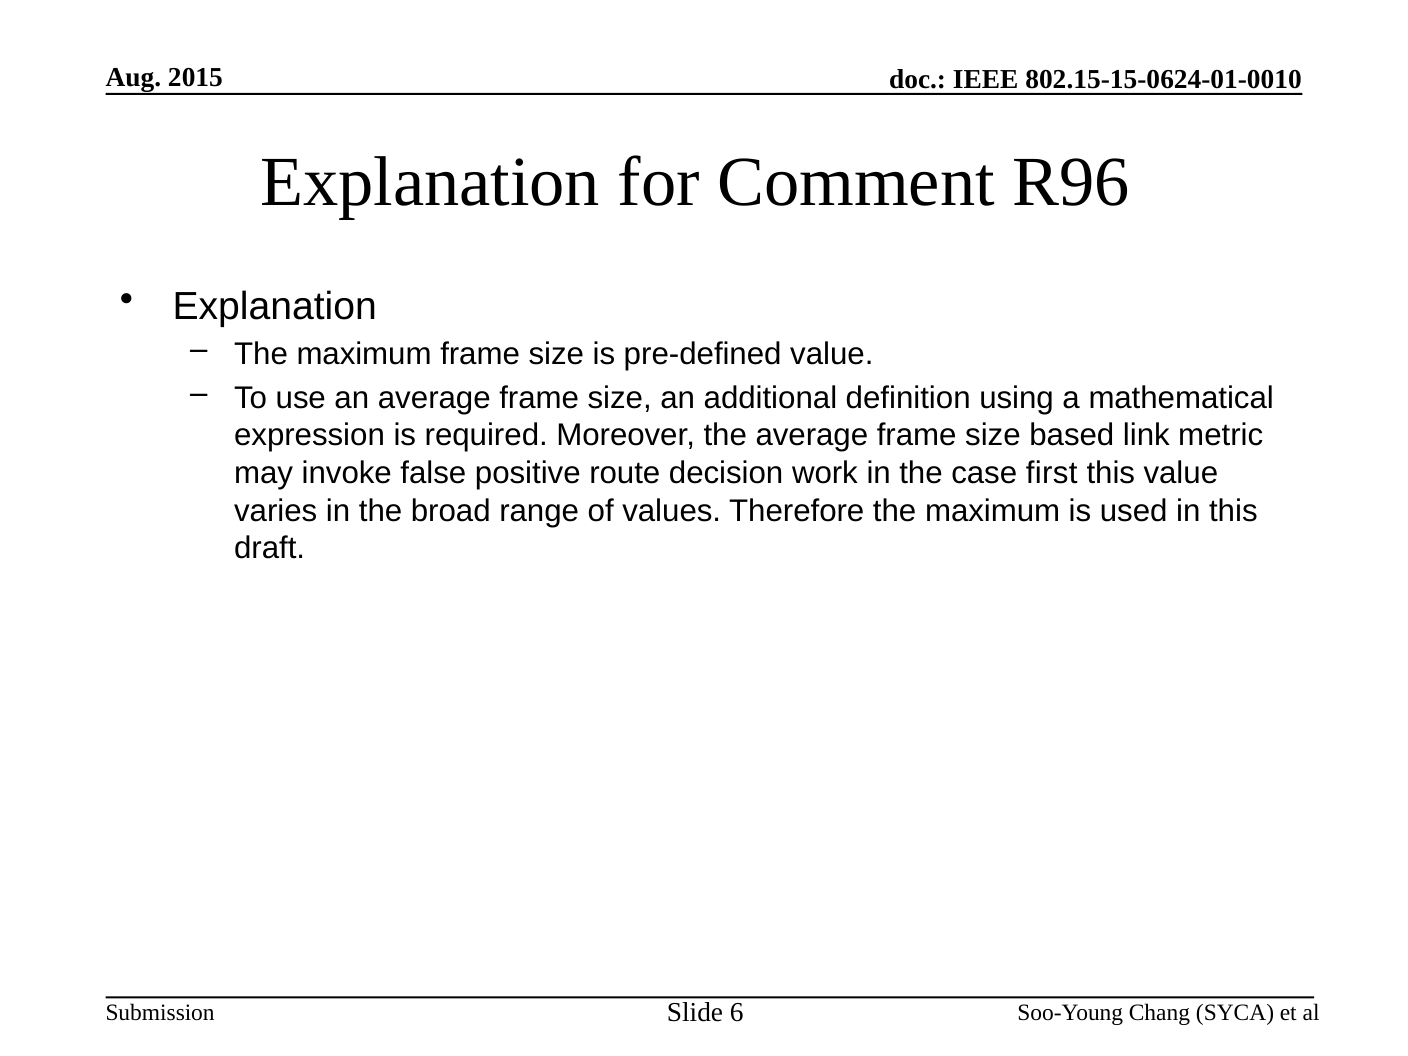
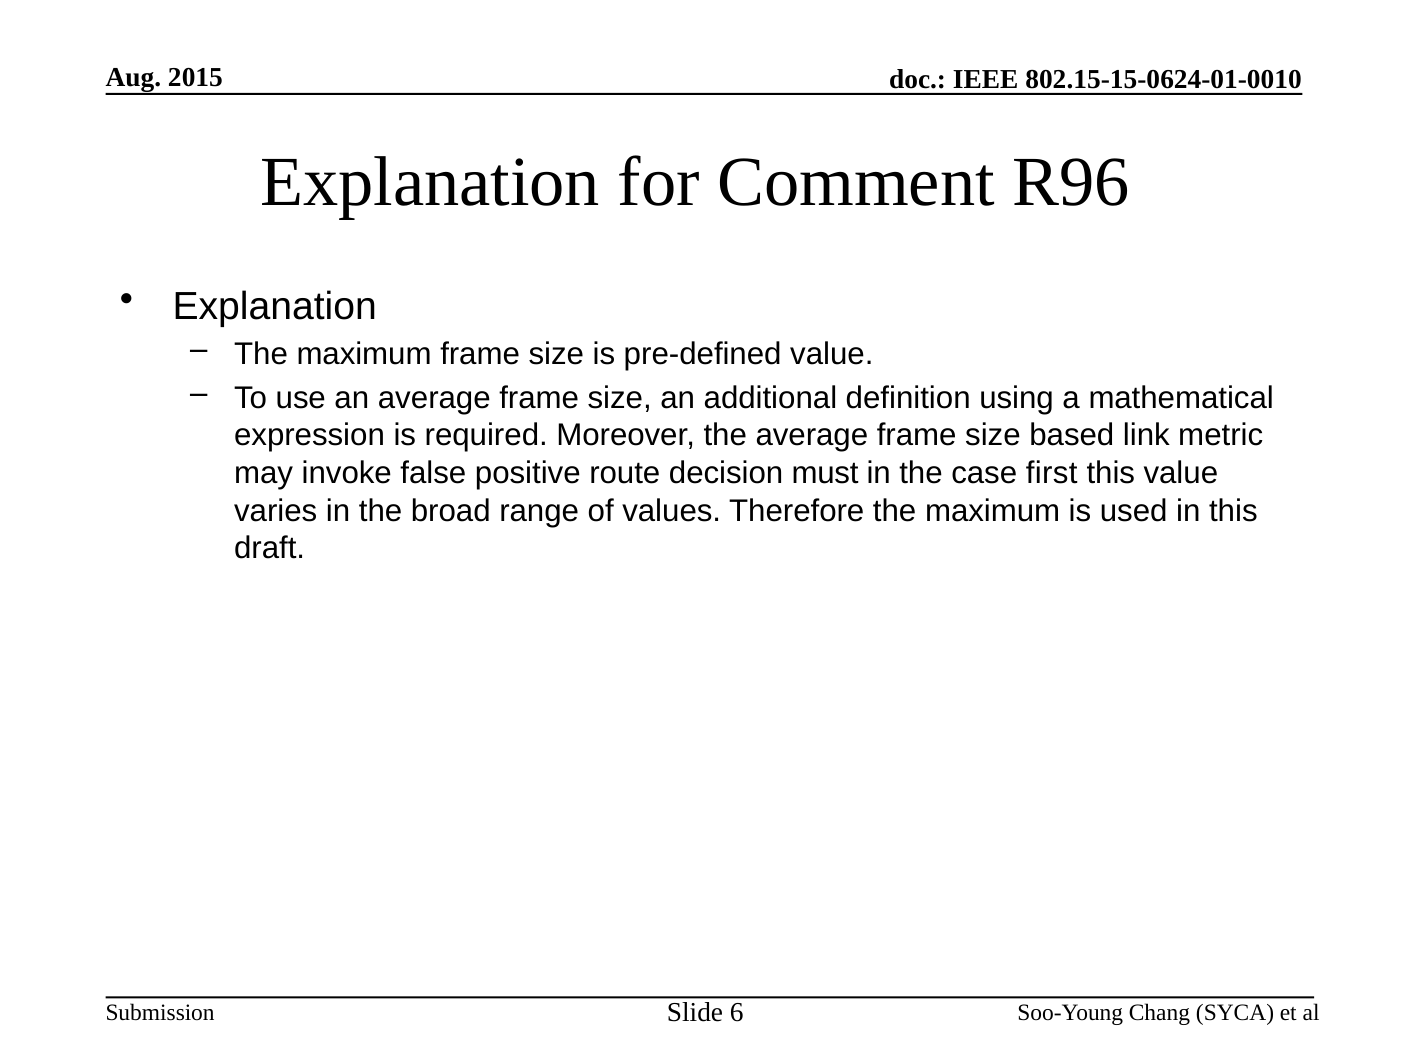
work: work -> must
